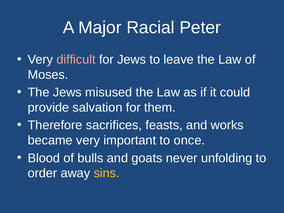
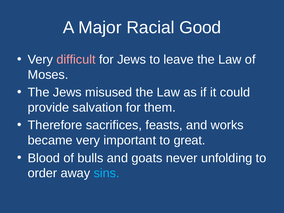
Peter: Peter -> Good
once: once -> great
sins colour: yellow -> light blue
